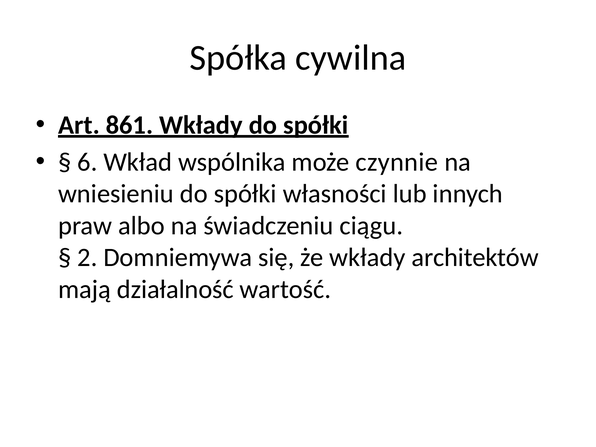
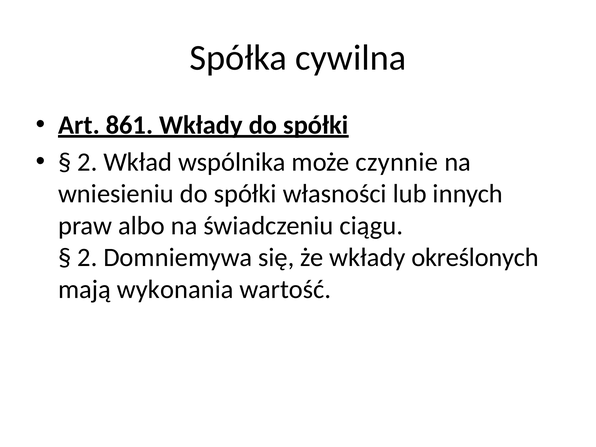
6 at (87, 162): 6 -> 2
architektów: architektów -> określonych
działalność: działalność -> wykonania
